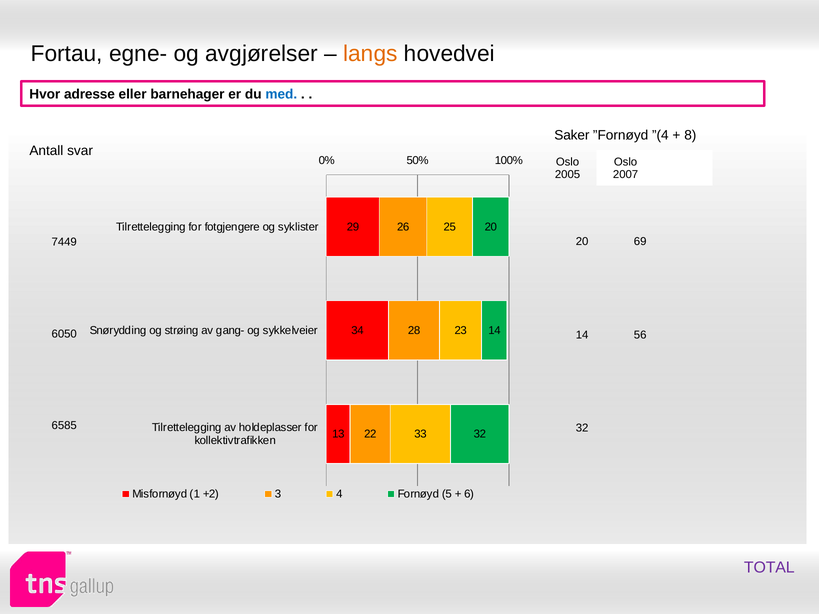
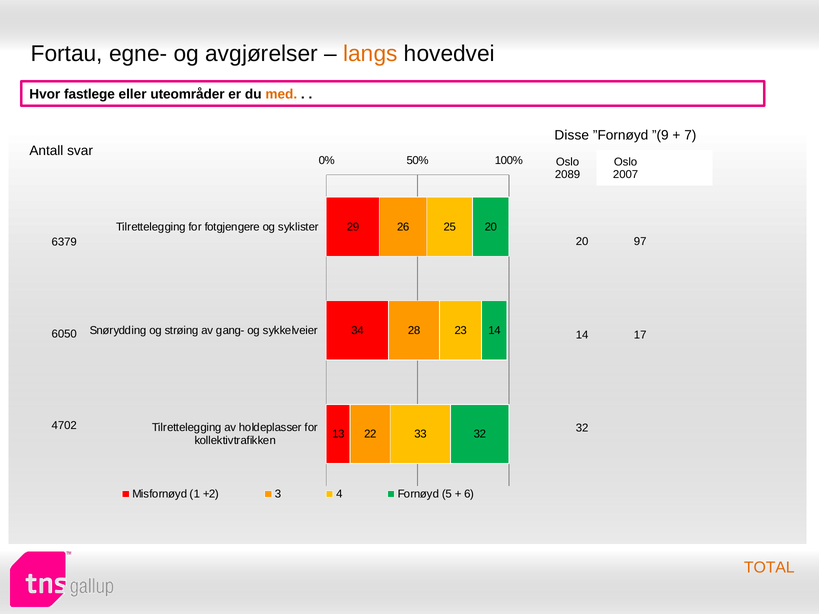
adresse: adresse -> fastlege
barnehager: barnehager -> uteområder
med colour: blue -> orange
Saker: Saker -> Disse
”(4: ”(4 -> ”(9
8: 8 -> 7
2005: 2005 -> 2089
69: 69 -> 97
7449: 7449 -> 6379
56: 56 -> 17
6585: 6585 -> 4702
TOTAL colour: purple -> orange
